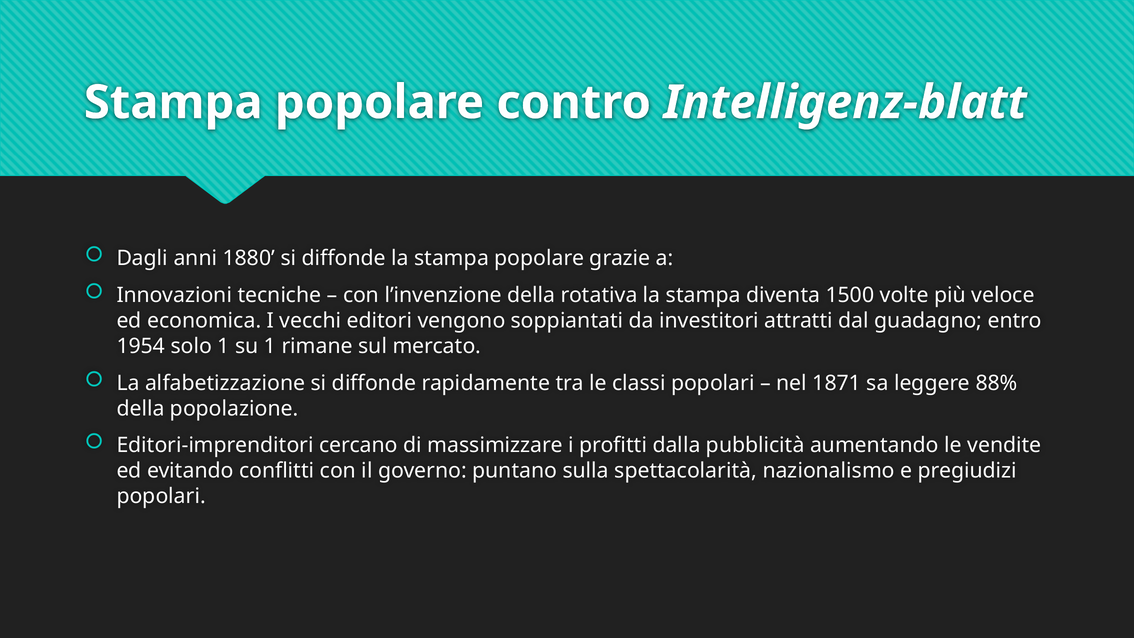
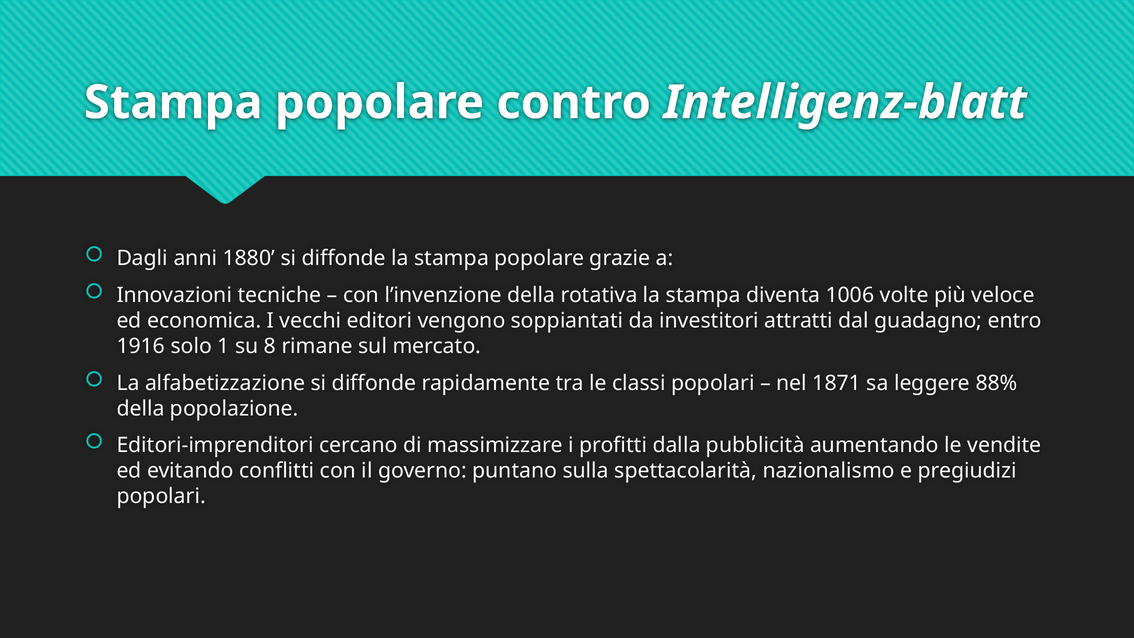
1500: 1500 -> 1006
1954: 1954 -> 1916
su 1: 1 -> 8
